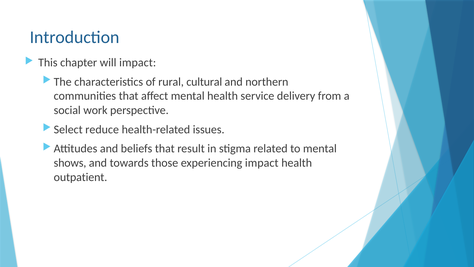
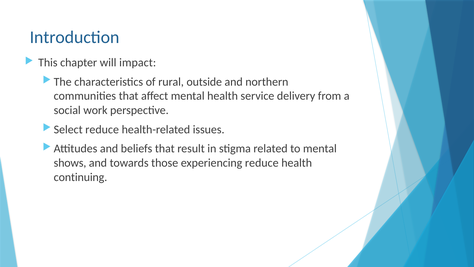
cultural: cultural -> outside
experiencing impact: impact -> reduce
outpatient: outpatient -> continuing
